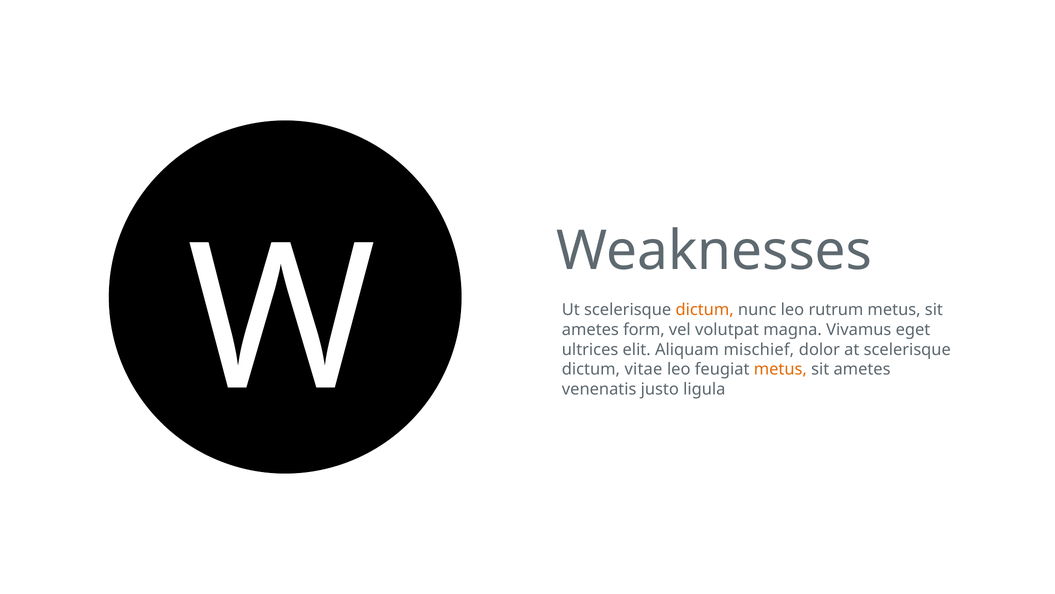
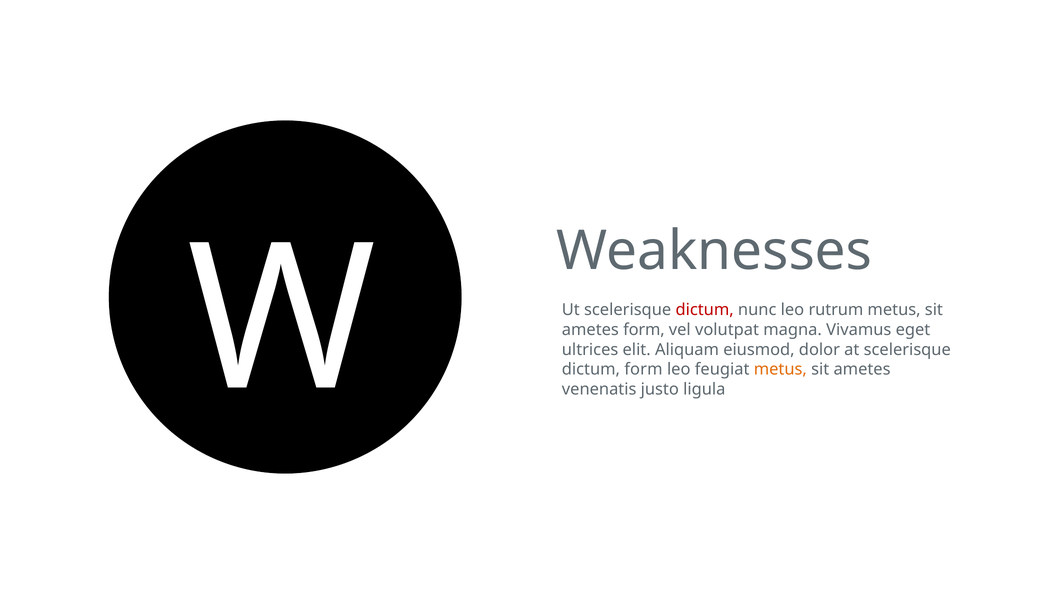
dictum at (705, 310) colour: orange -> red
mischief: mischief -> eiusmod
dictum vitae: vitae -> form
